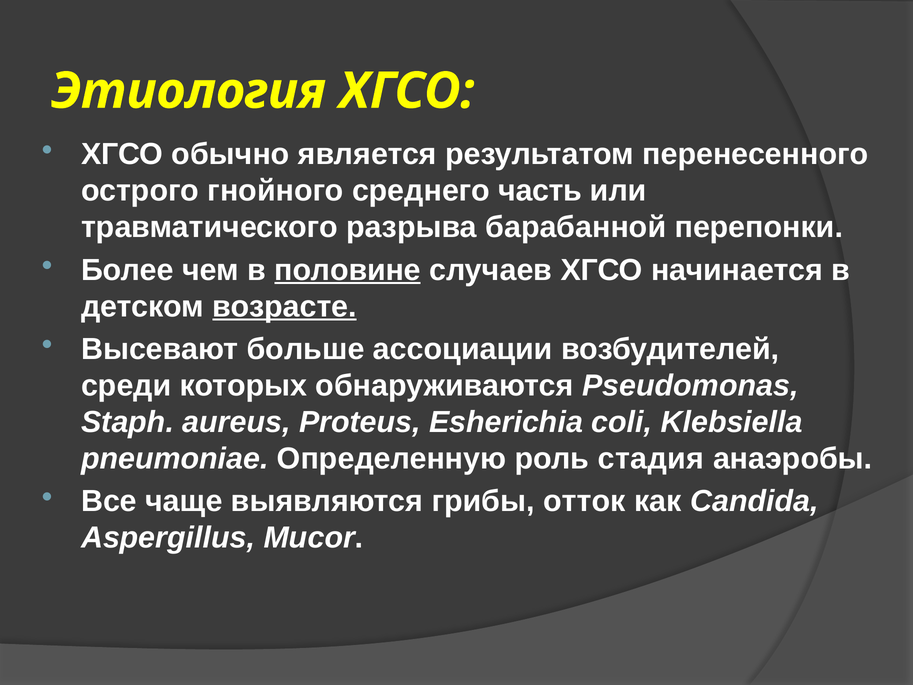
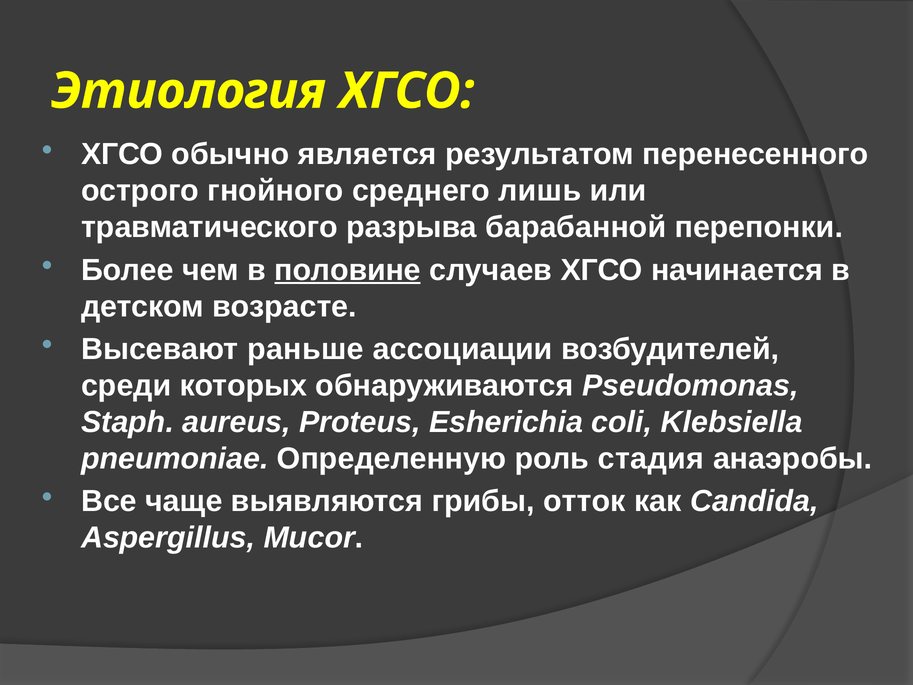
часть: часть -> лишь
возрасте underline: present -> none
больше: больше -> раньше
